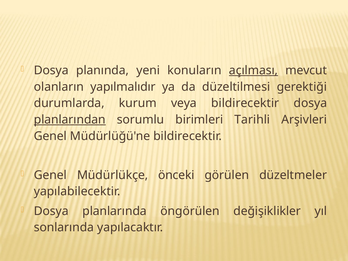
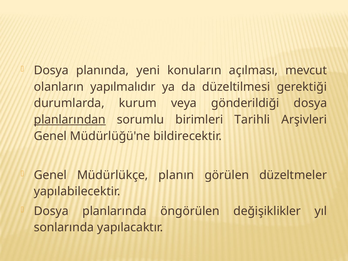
açılması underline: present -> none
veya bildirecektir: bildirecektir -> gönderildiği
önceki: önceki -> planın
